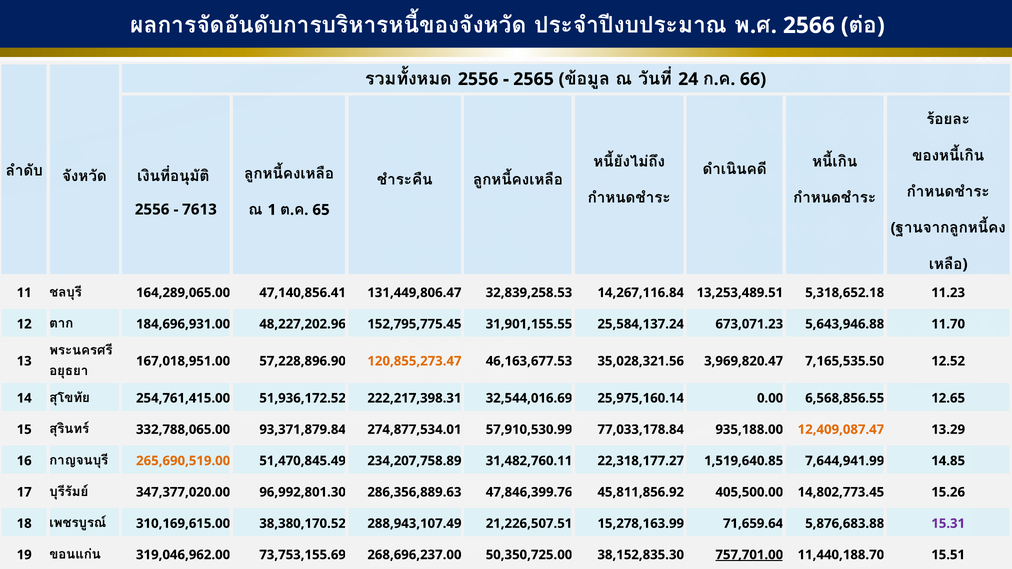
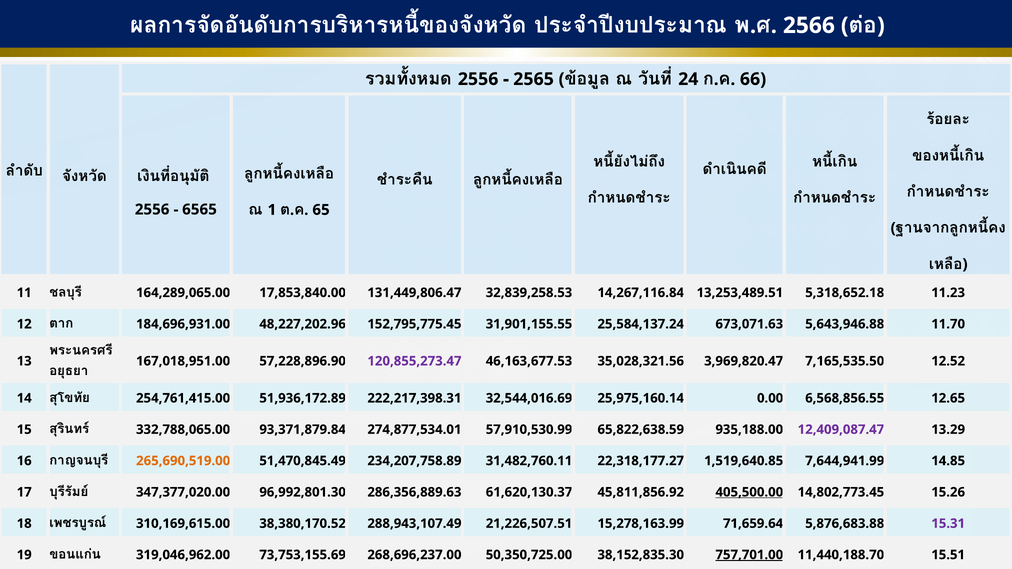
7613: 7613 -> 6565
47,140,856.41: 47,140,856.41 -> 17,853,840.00
673,071.23: 673,071.23 -> 673,071.63
120,855,273.47 colour: orange -> purple
51,936,172.52: 51,936,172.52 -> 51,936,172.89
77,033,178.84: 77,033,178.84 -> 65,822,638.59
12,409,087.47 colour: orange -> purple
47,846,399.76: 47,846,399.76 -> 61,620,130.37
405,500.00 underline: none -> present
